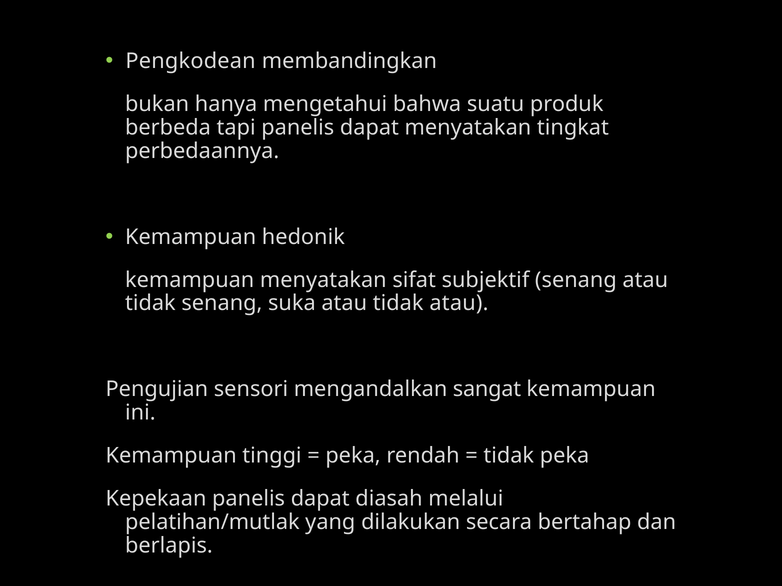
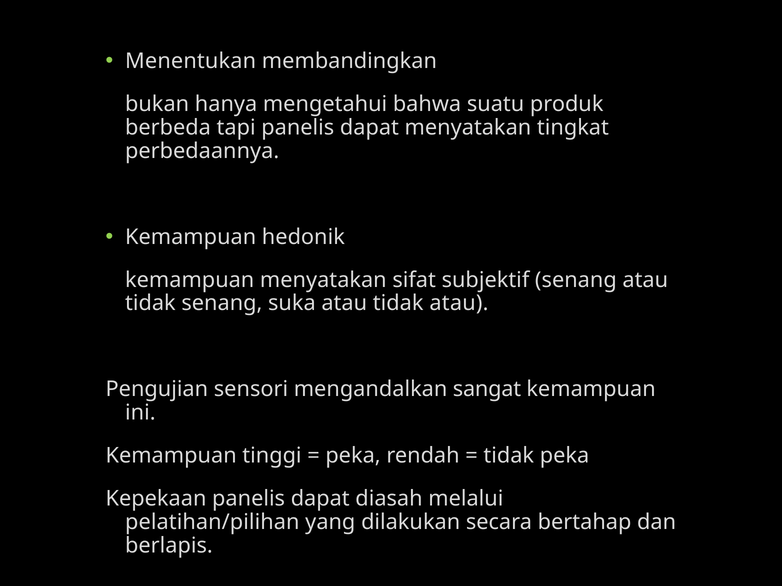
Pengkodean: Pengkodean -> Menentukan
pelatihan/mutlak: pelatihan/mutlak -> pelatihan/pilihan
